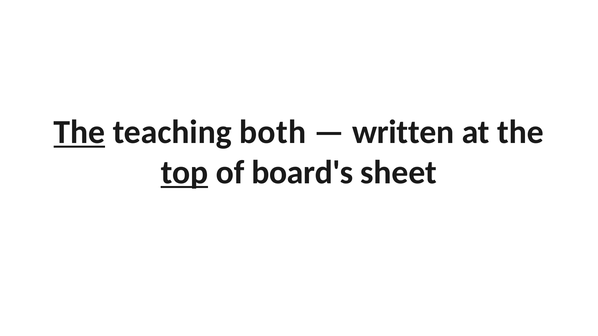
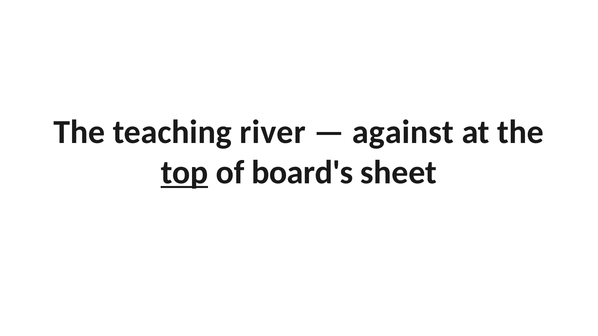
The at (79, 132) underline: present -> none
both: both -> river
written: written -> against
